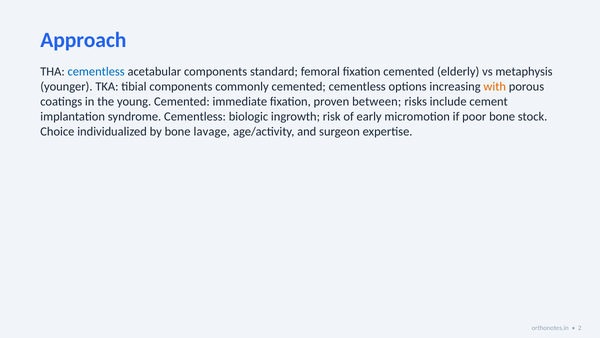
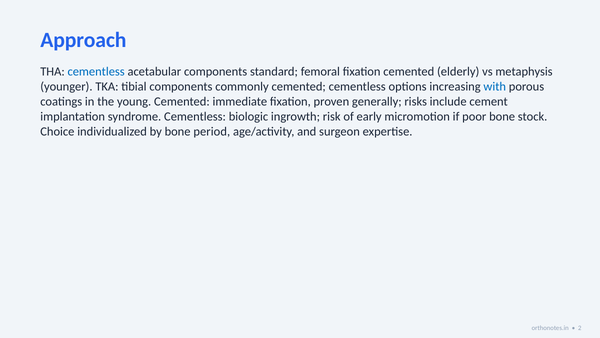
with colour: orange -> blue
between: between -> generally
lavage: lavage -> period
